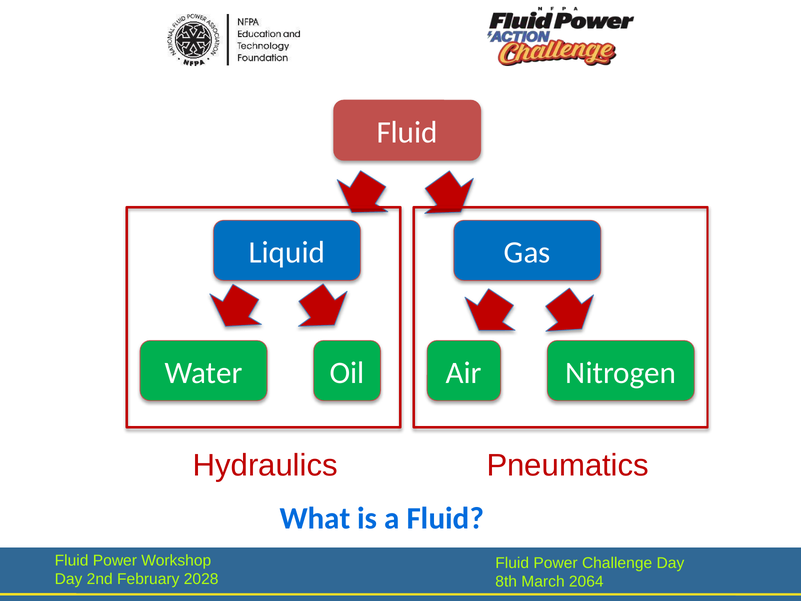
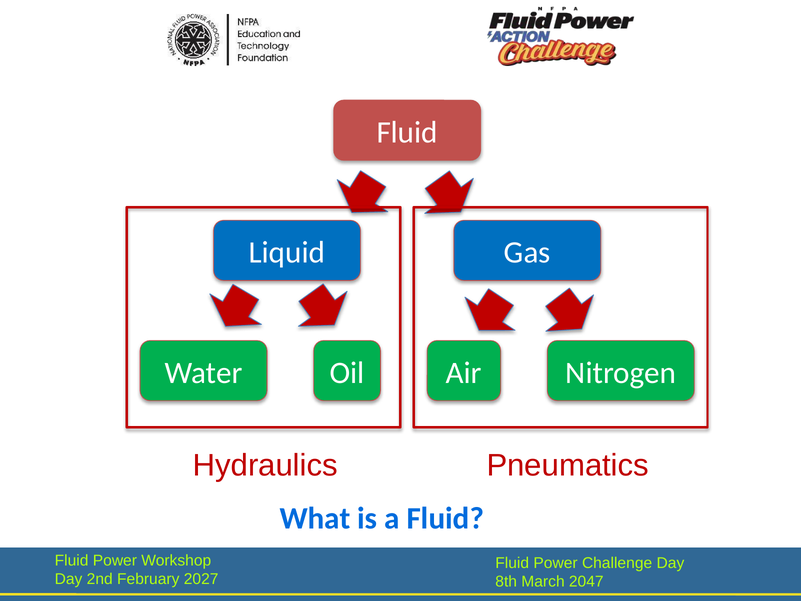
2028: 2028 -> 2027
2064: 2064 -> 2047
